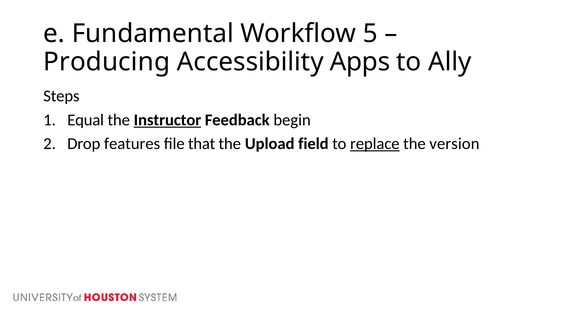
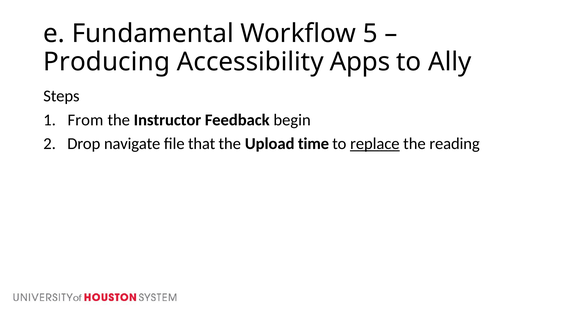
Equal: Equal -> From
Instructor underline: present -> none
features: features -> navigate
field: field -> time
version: version -> reading
